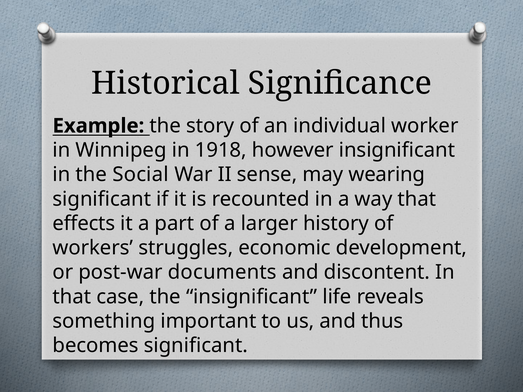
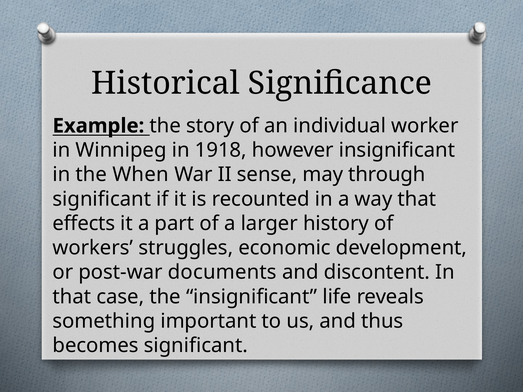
Social: Social -> When
wearing: wearing -> through
